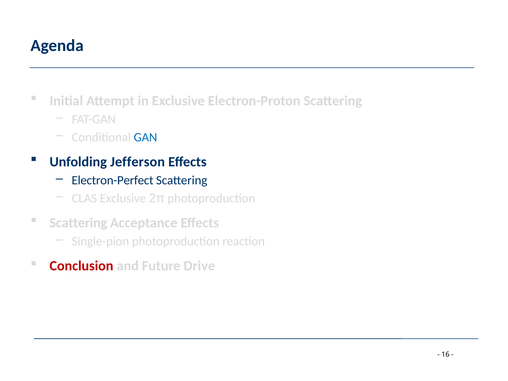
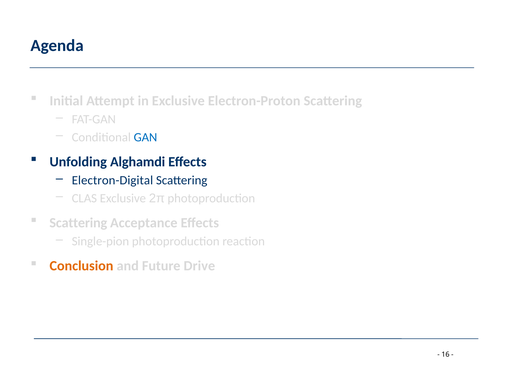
Jefferson: Jefferson -> Alghamdi
Electron-Perfect: Electron-Perfect -> Electron-Digital
Conclusion colour: red -> orange
